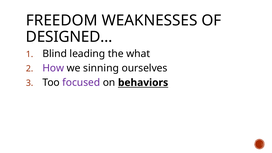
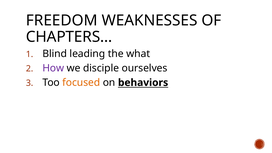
DESIGNED…: DESIGNED… -> CHAPTERS…
sinning: sinning -> disciple
focused colour: purple -> orange
